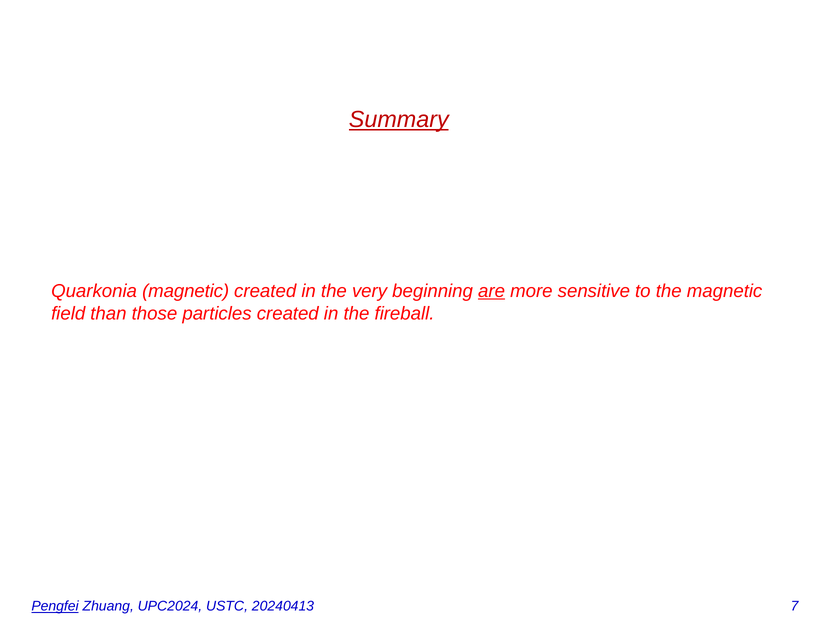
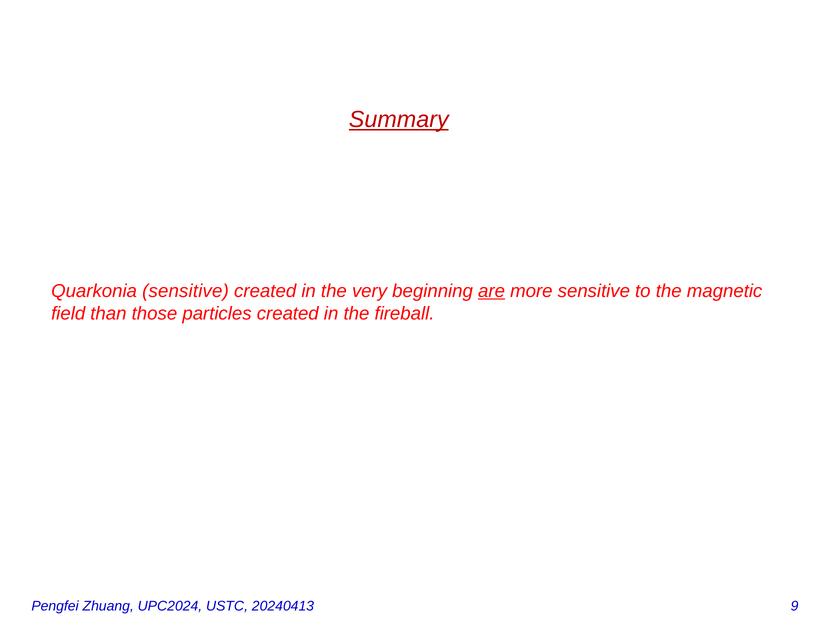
Quarkonia magnetic: magnetic -> sensitive
Pengfei underline: present -> none
7: 7 -> 9
